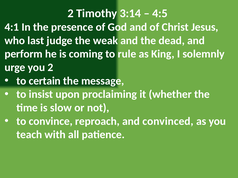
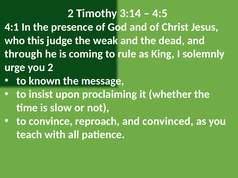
last: last -> this
perform: perform -> through
certain: certain -> known
